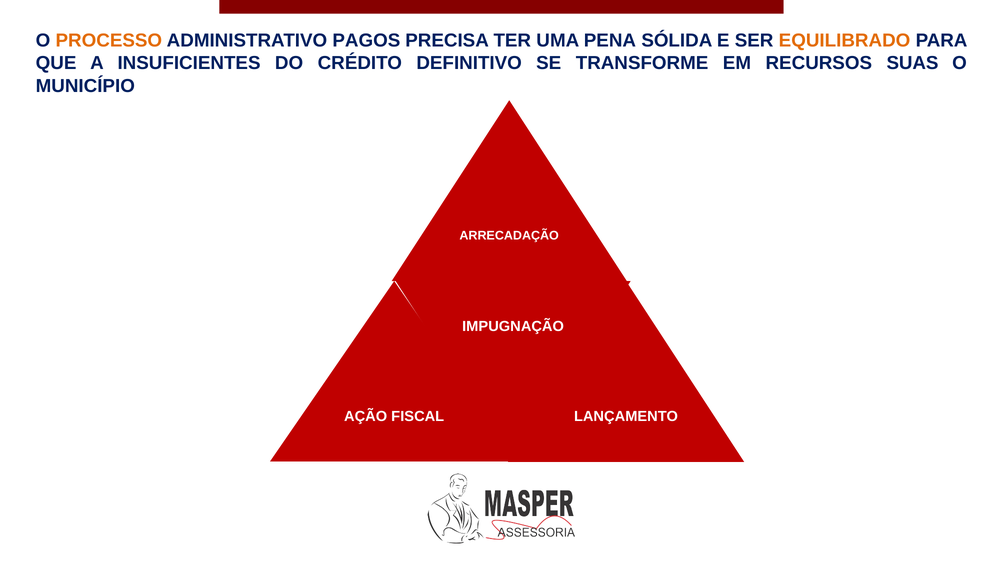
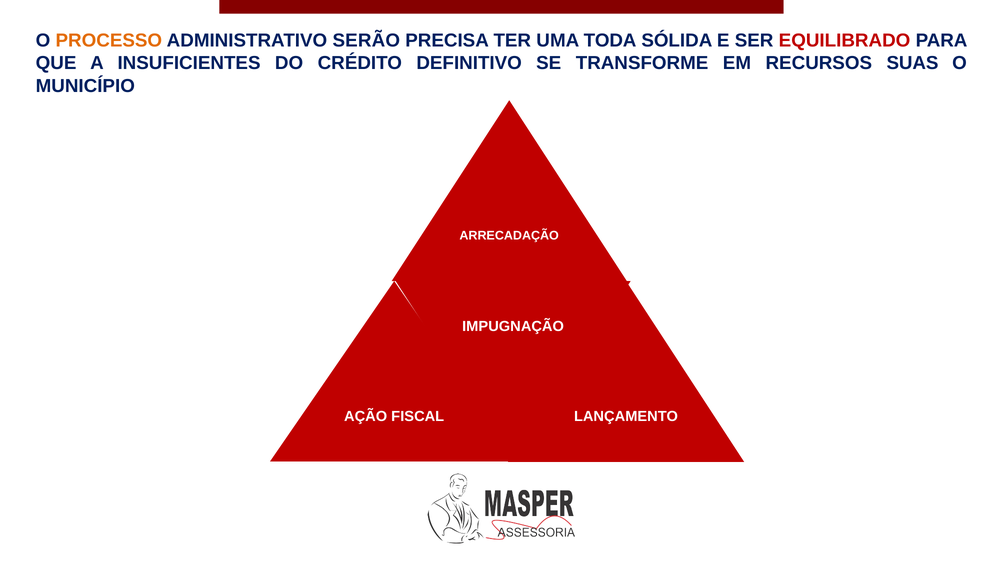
PAGOS: PAGOS -> SERÃO
PENA: PENA -> TODA
EQUILIBRADO colour: orange -> red
